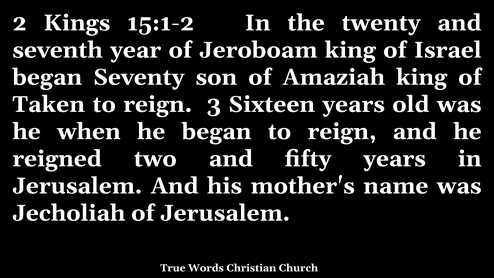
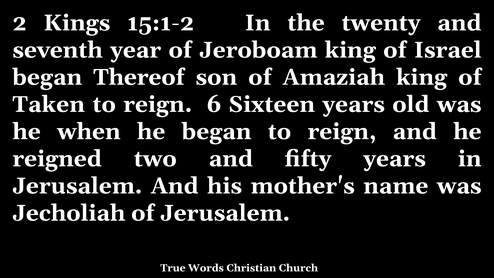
Seventy: Seventy -> Thereof
3: 3 -> 6
